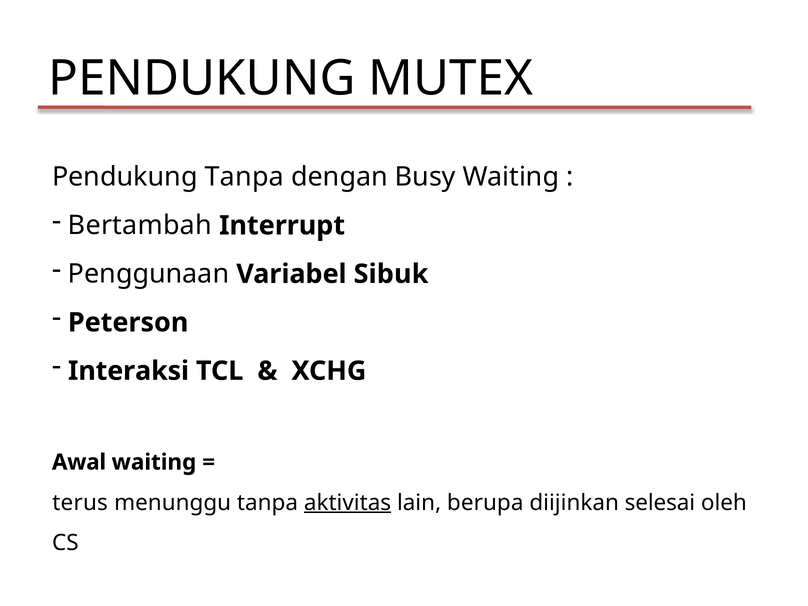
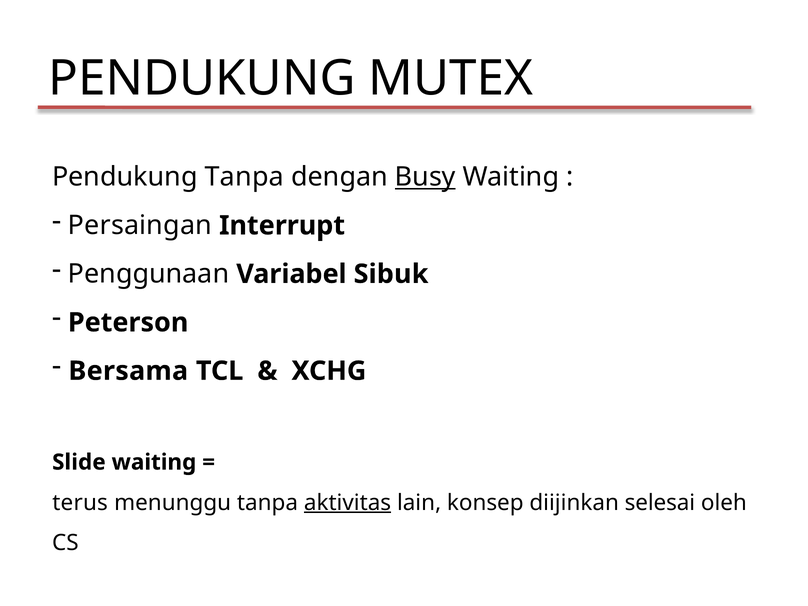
Busy underline: none -> present
Bertambah: Bertambah -> Persaingan
Interaksi: Interaksi -> Bersama
Awal: Awal -> Slide
berupa: berupa -> konsep
